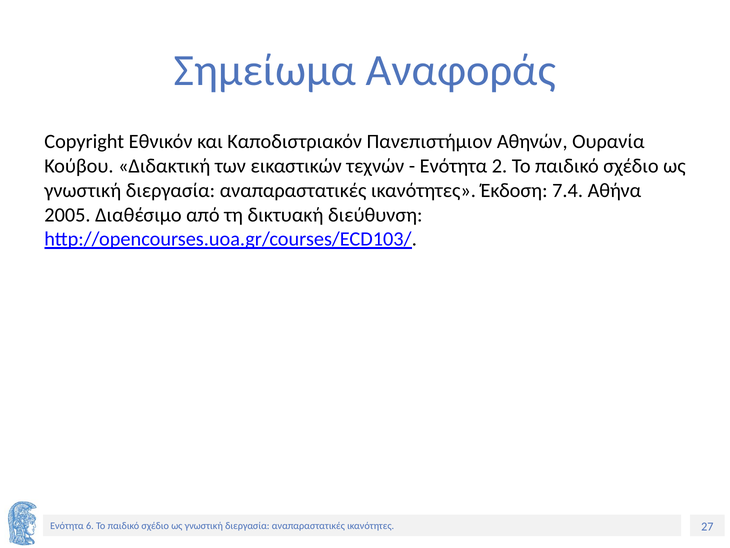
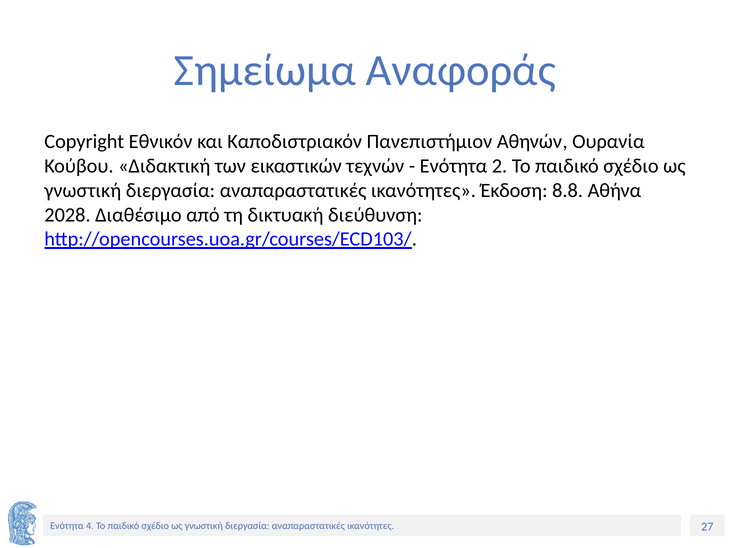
7.4: 7.4 -> 8.8
2005: 2005 -> 2028
6: 6 -> 4
